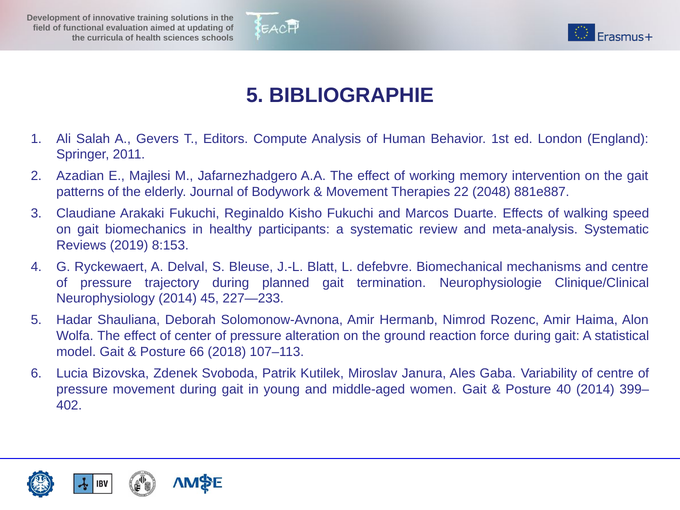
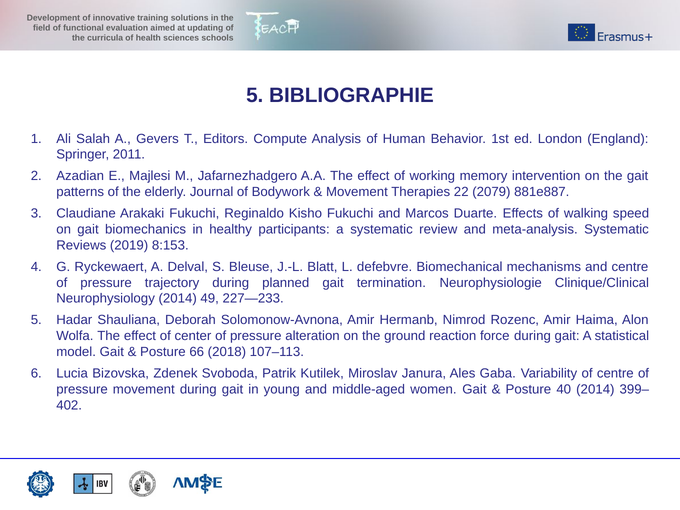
2048: 2048 -> 2079
45: 45 -> 49
